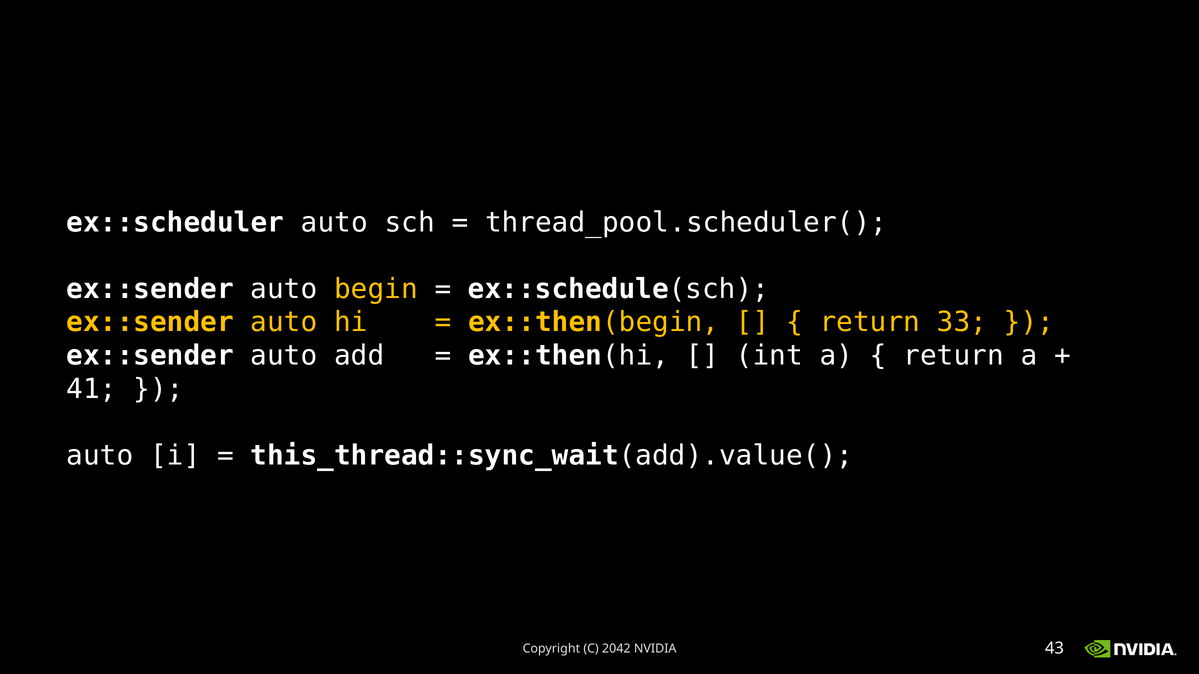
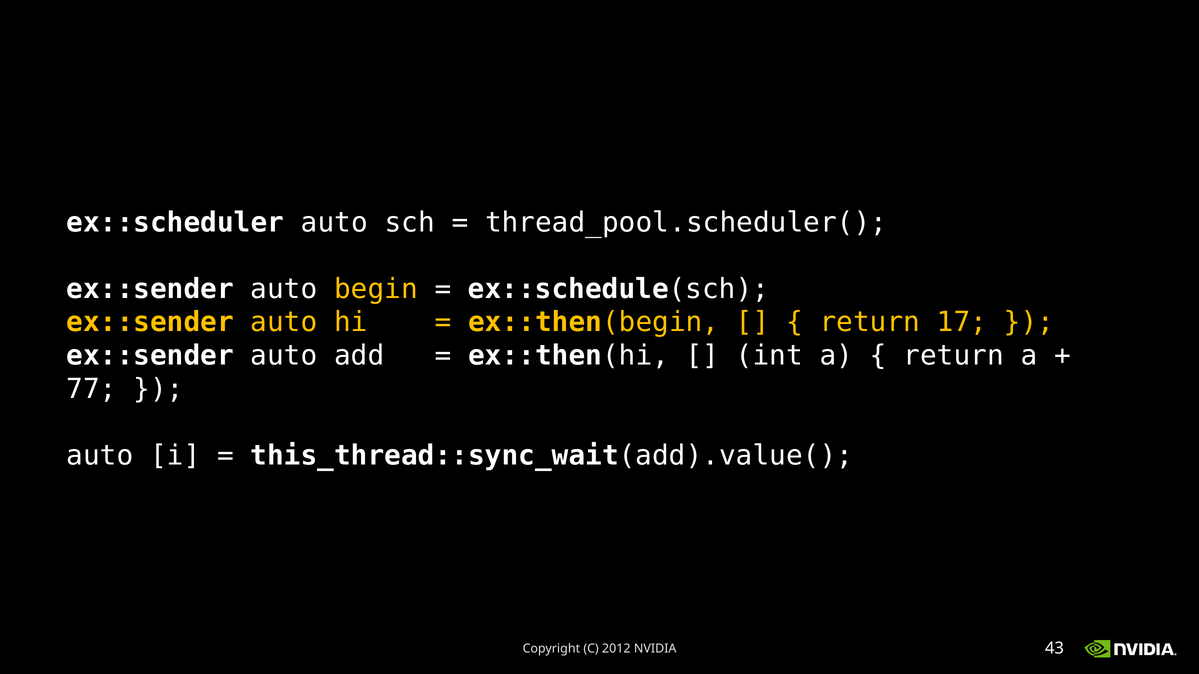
33: 33 -> 17
41: 41 -> 77
2042: 2042 -> 2012
